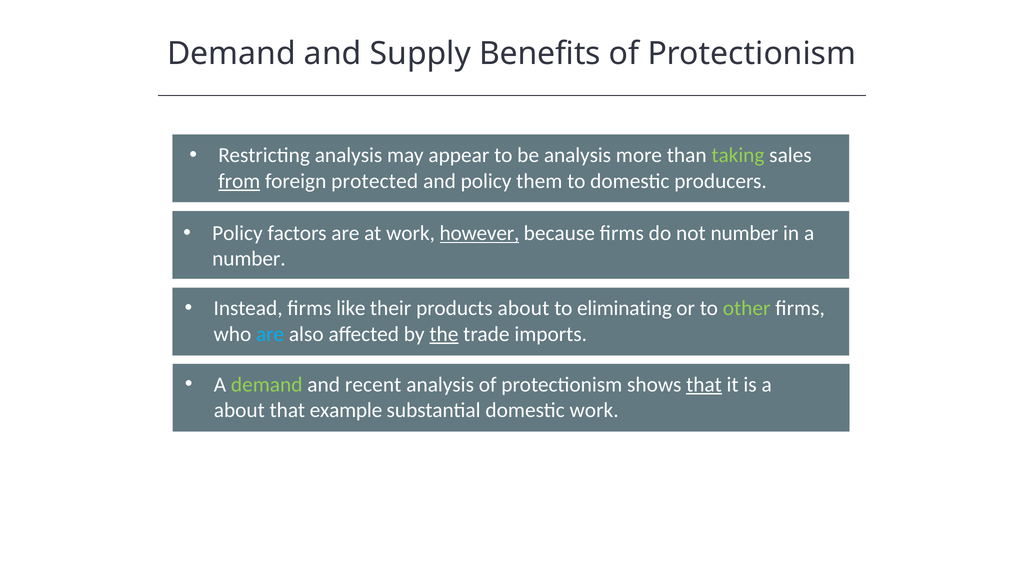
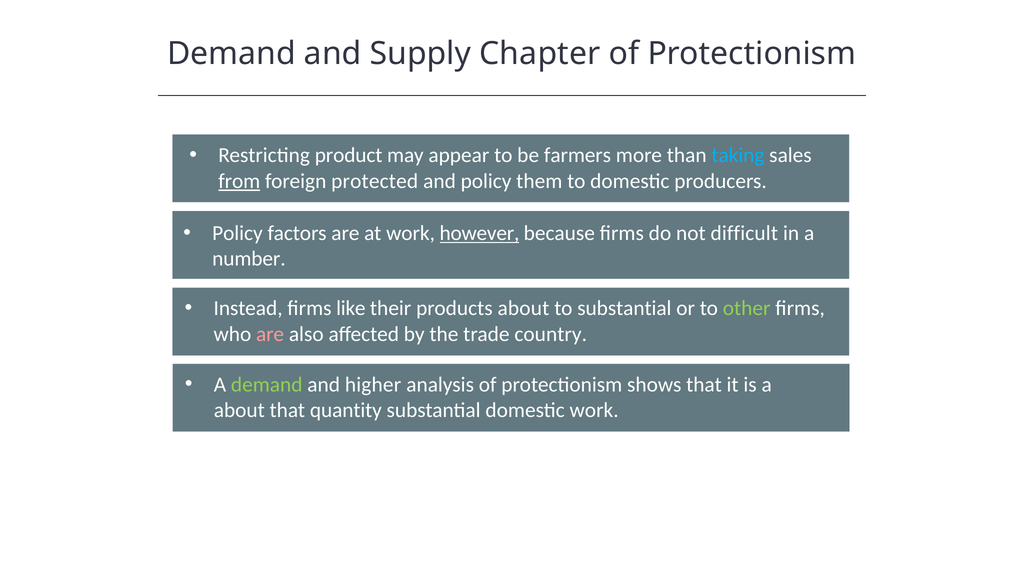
Benefits: Benefits -> Chapter
Restricting analysis: analysis -> product
be analysis: analysis -> farmers
taking colour: light green -> light blue
not number: number -> difficult
to eliminating: eliminating -> substantial
are at (270, 334) colour: light blue -> pink
the underline: present -> none
imports: imports -> country
recent: recent -> higher
that at (704, 385) underline: present -> none
example: example -> quantity
